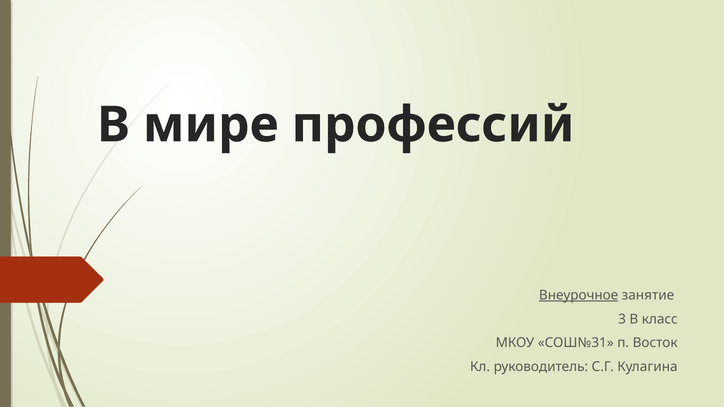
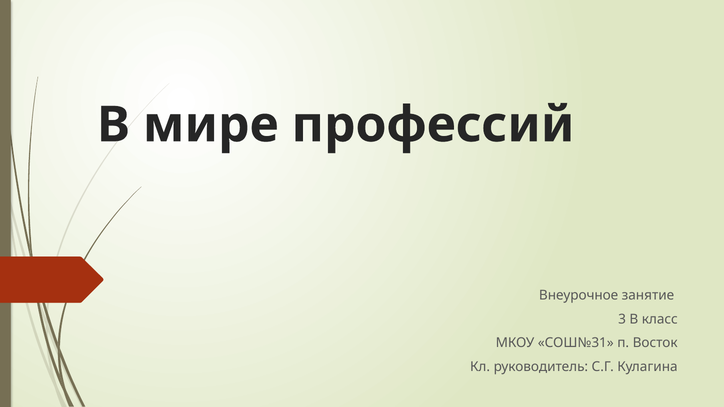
Внеурочное underline: present -> none
